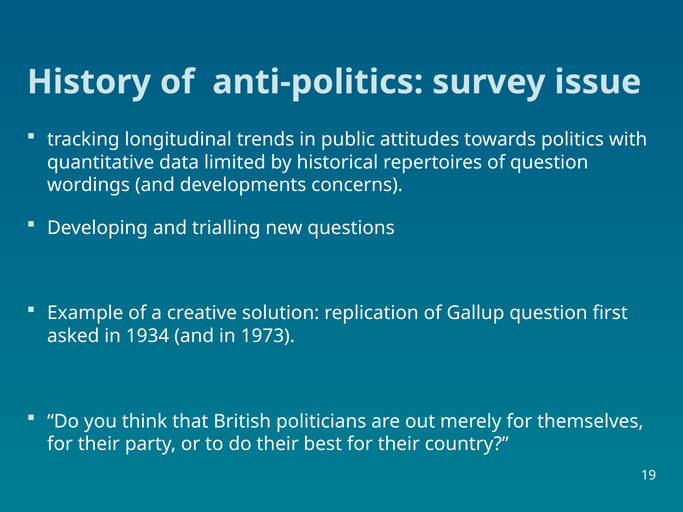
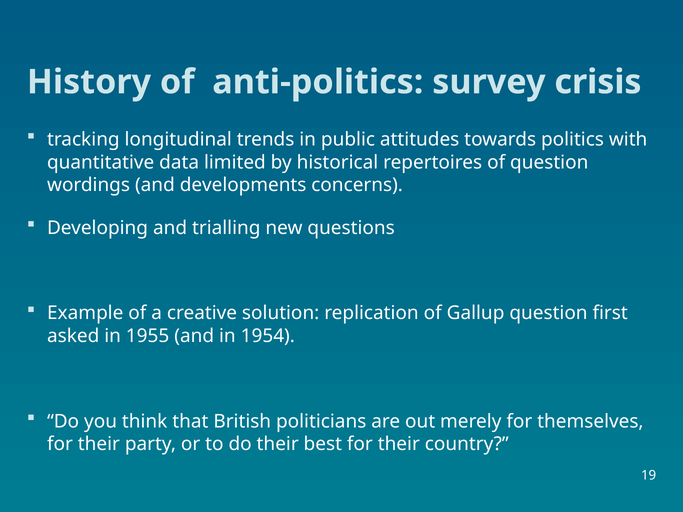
issue: issue -> crisis
1934: 1934 -> 1955
1973: 1973 -> 1954
